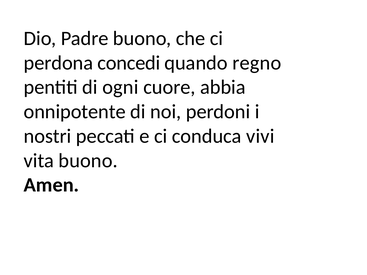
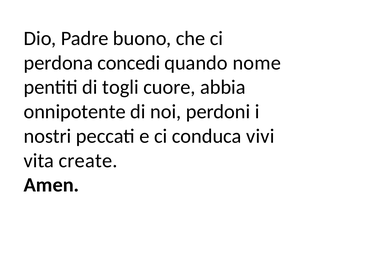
regno: regno -> nome
ogni: ogni -> togli
vita buono: buono -> create
